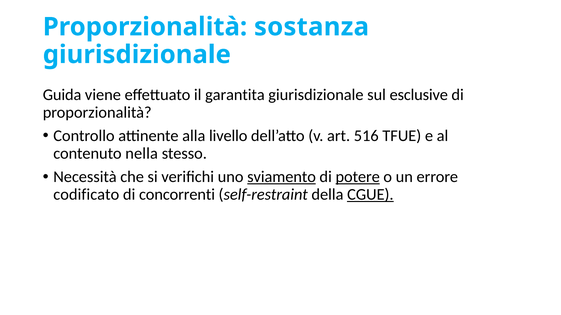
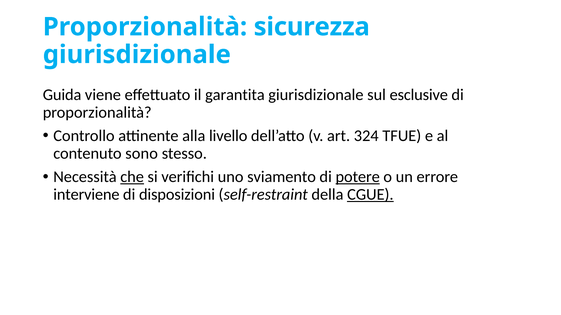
sostanza: sostanza -> sicurezza
516: 516 -> 324
nella: nella -> sono
che underline: none -> present
sviamento underline: present -> none
codificato: codificato -> interviene
concorrenti: concorrenti -> disposizioni
